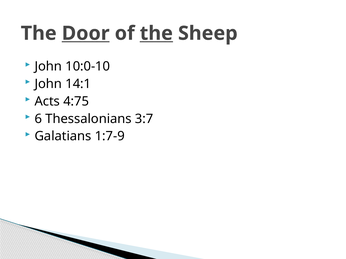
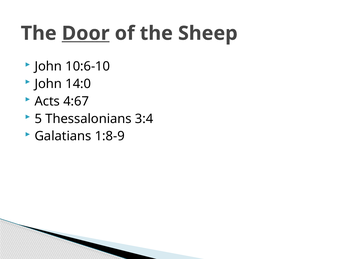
the at (156, 33) underline: present -> none
10:0-10: 10:0-10 -> 10:6-10
14:1: 14:1 -> 14:0
4:75: 4:75 -> 4:67
6: 6 -> 5
3:7: 3:7 -> 3:4
1:7-9: 1:7-9 -> 1:8-9
